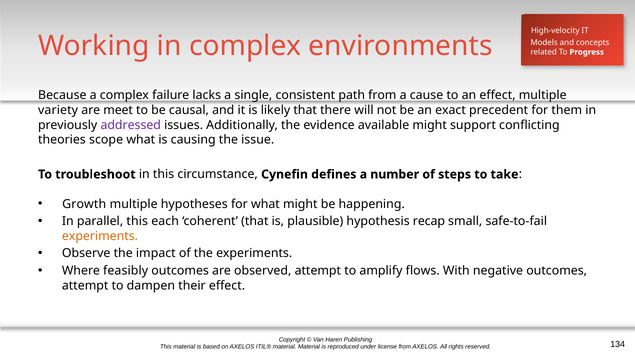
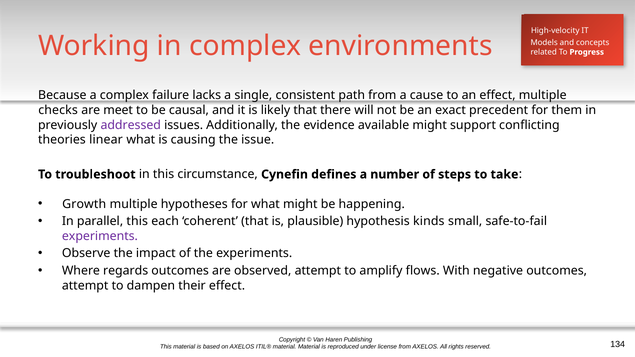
variety: variety -> checks
scope: scope -> linear
recap: recap -> kinds
experiments at (100, 236) colour: orange -> purple
feasibly: feasibly -> regards
